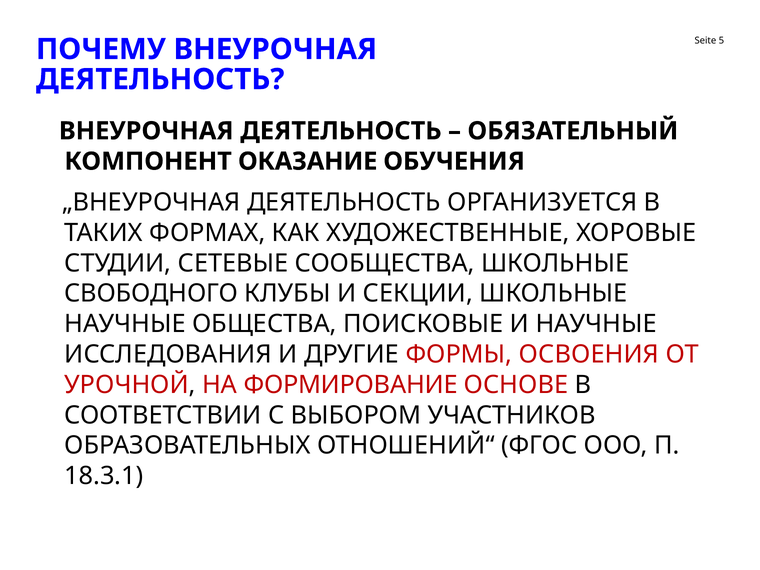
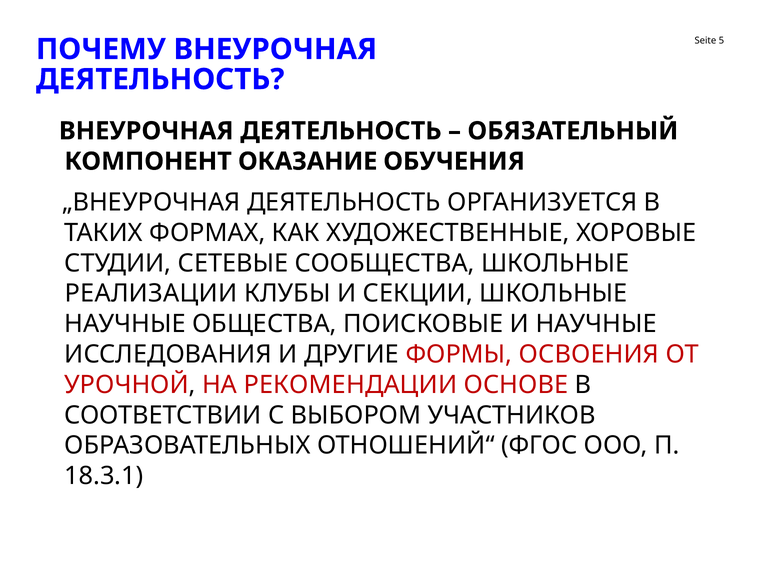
СВОБОДНОГО: СВОБОДНОГО -> РЕАЛИЗАЦИИ
ФОРМИРОВАНИЕ: ФОРМИРОВАНИЕ -> РЕКОМЕНДАЦИИ
